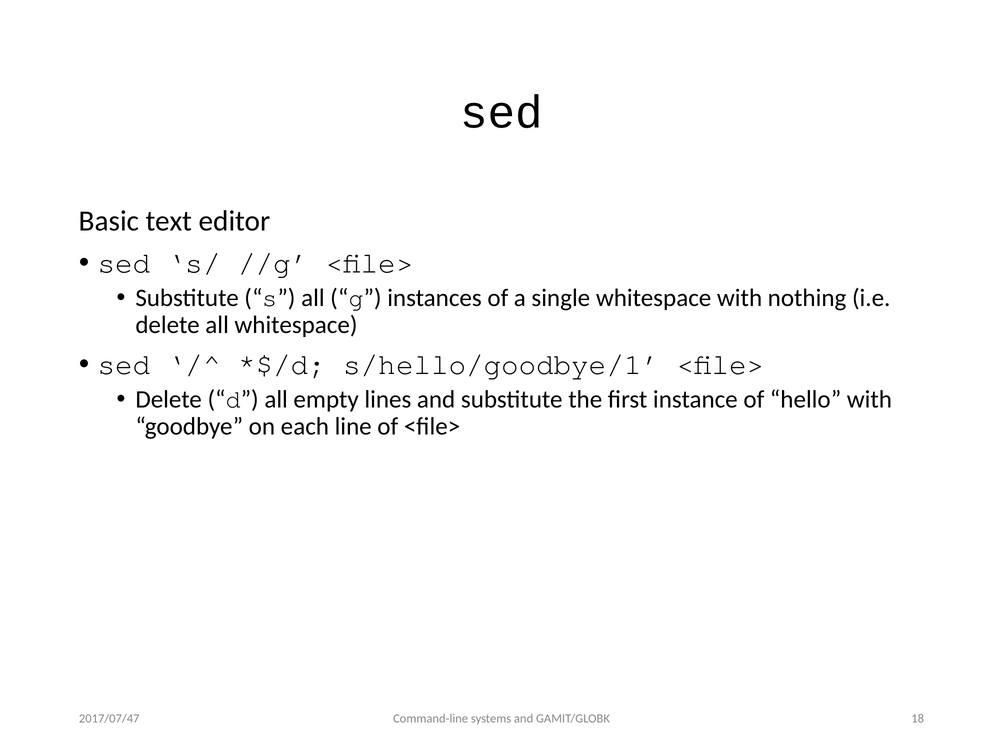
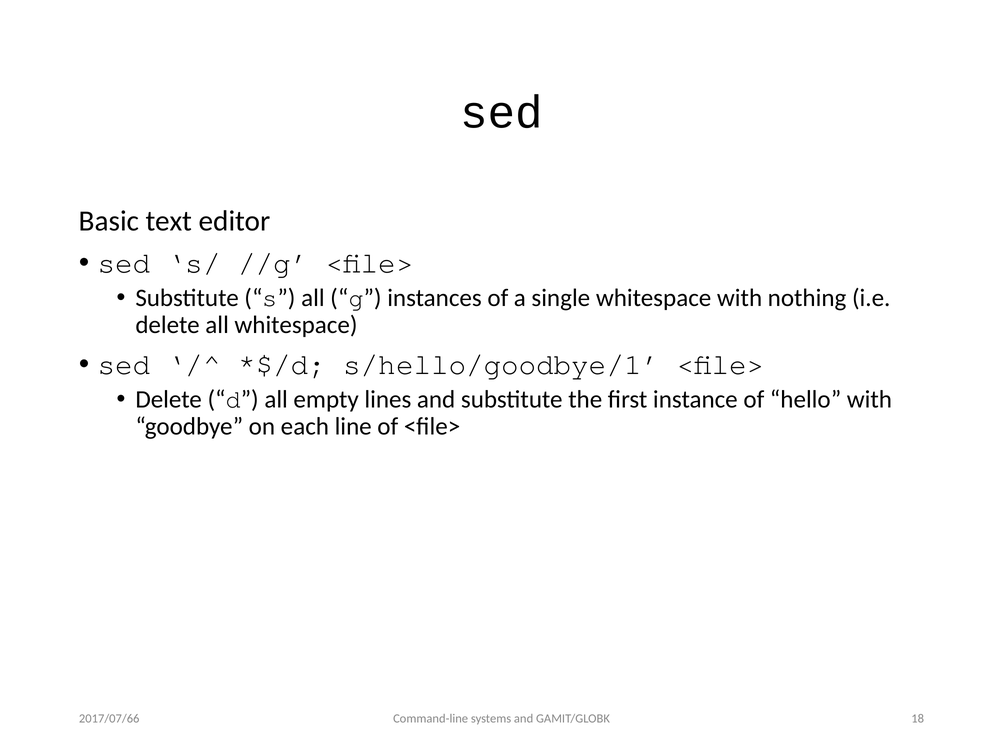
2017/07/47: 2017/07/47 -> 2017/07/66
